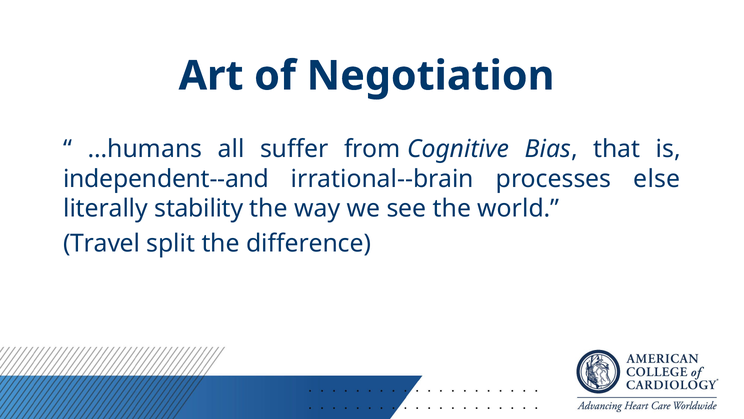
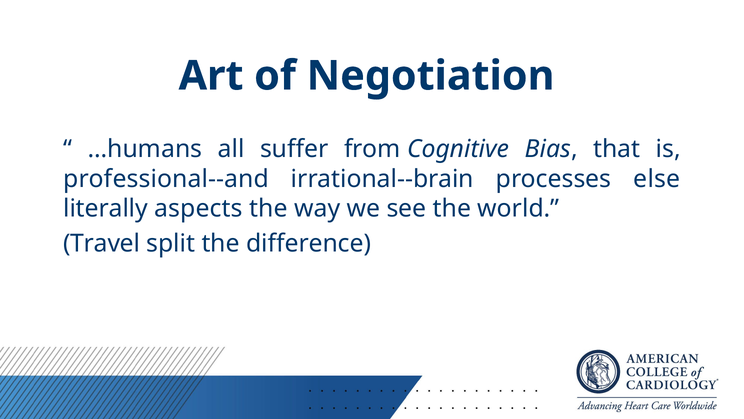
independent--and: independent--and -> professional--and
stability: stability -> aspects
